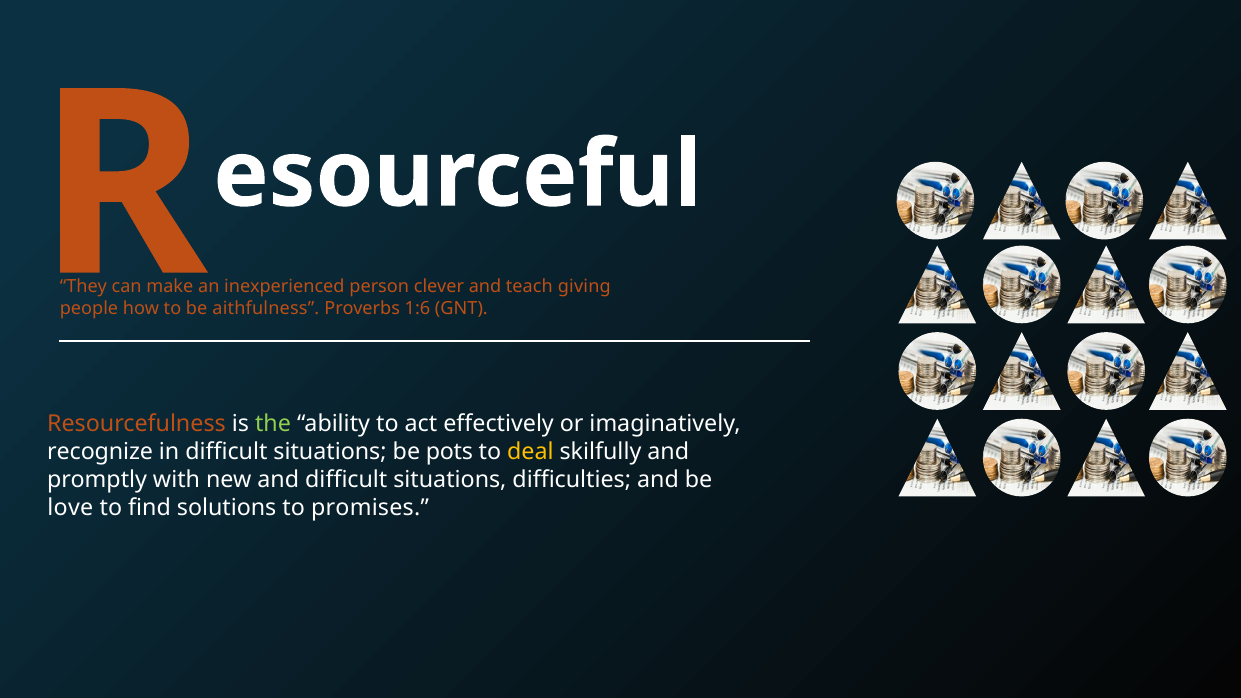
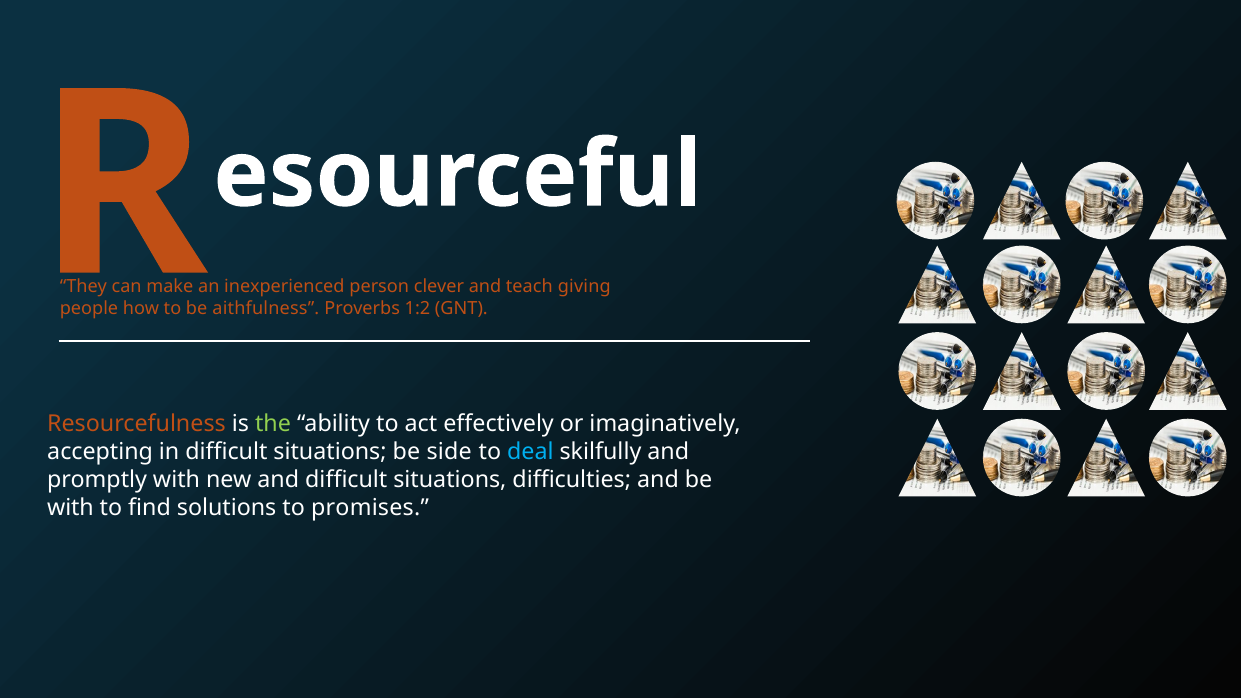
1:6: 1:6 -> 1:2
recognize: recognize -> accepting
pots: pots -> side
deal colour: yellow -> light blue
love at (70, 508): love -> with
